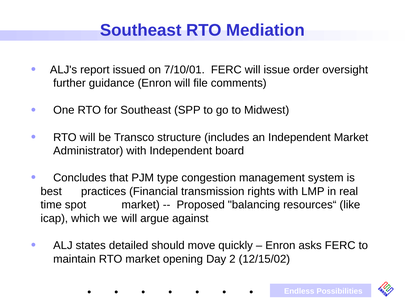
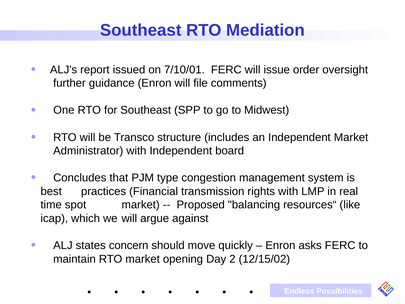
detailed: detailed -> concern
